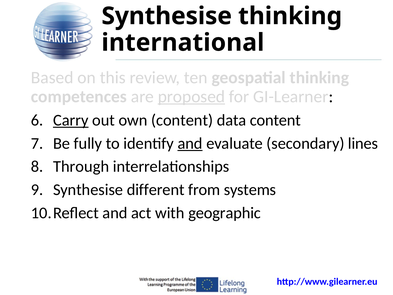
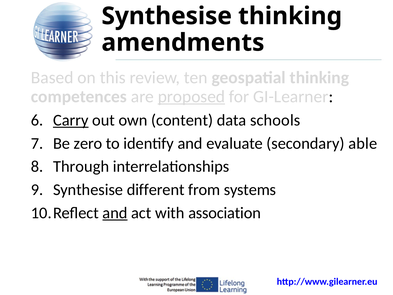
international: international -> amendments
data content: content -> schools
fully: fully -> zero
and at (190, 143) underline: present -> none
lines: lines -> able
and at (115, 213) underline: none -> present
geographic: geographic -> association
